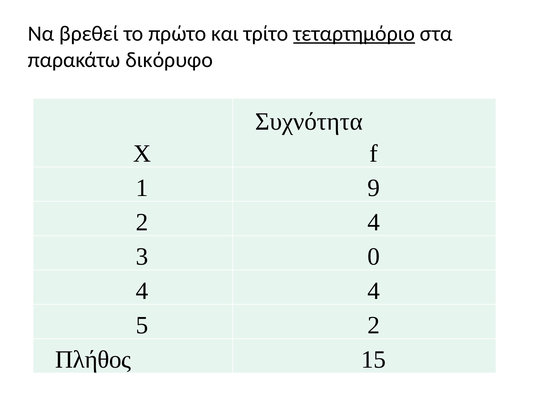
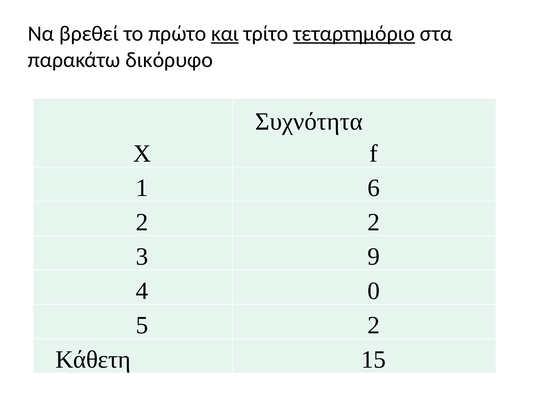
και underline: none -> present
9: 9 -> 6
2 4: 4 -> 2
0: 0 -> 9
4 4: 4 -> 0
Πλήθος: Πλήθος -> Κάθετη
